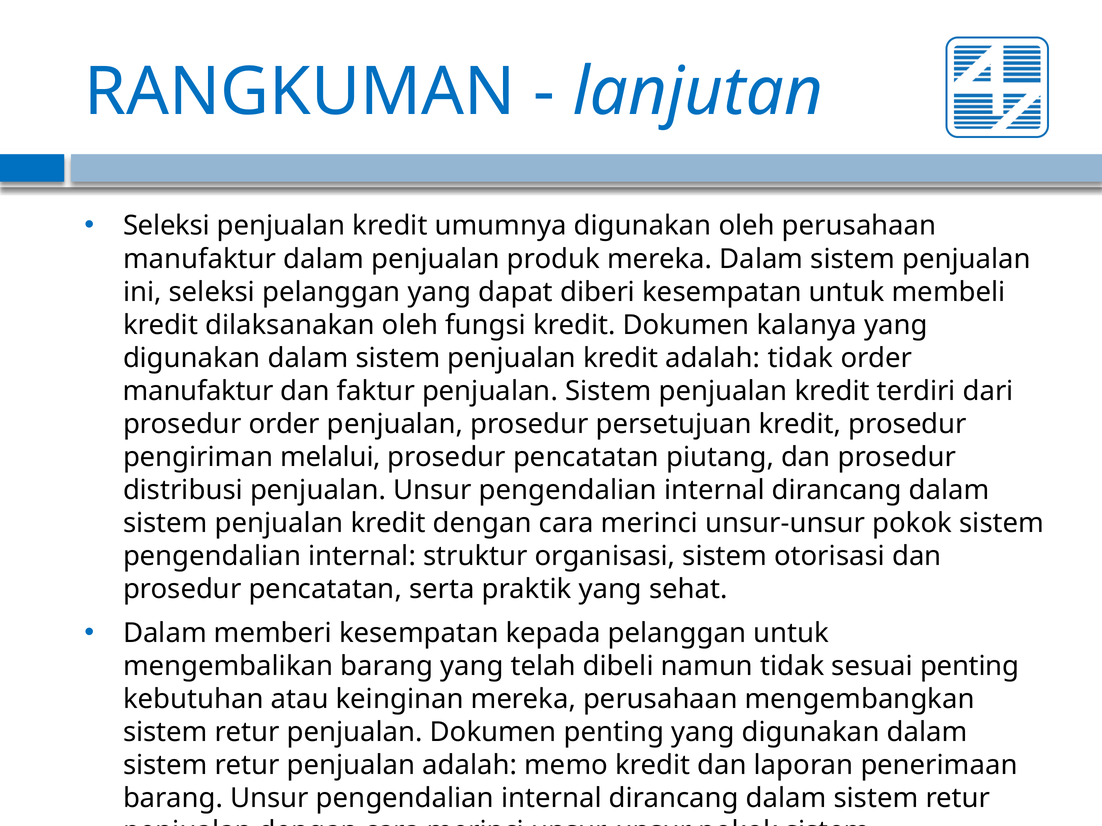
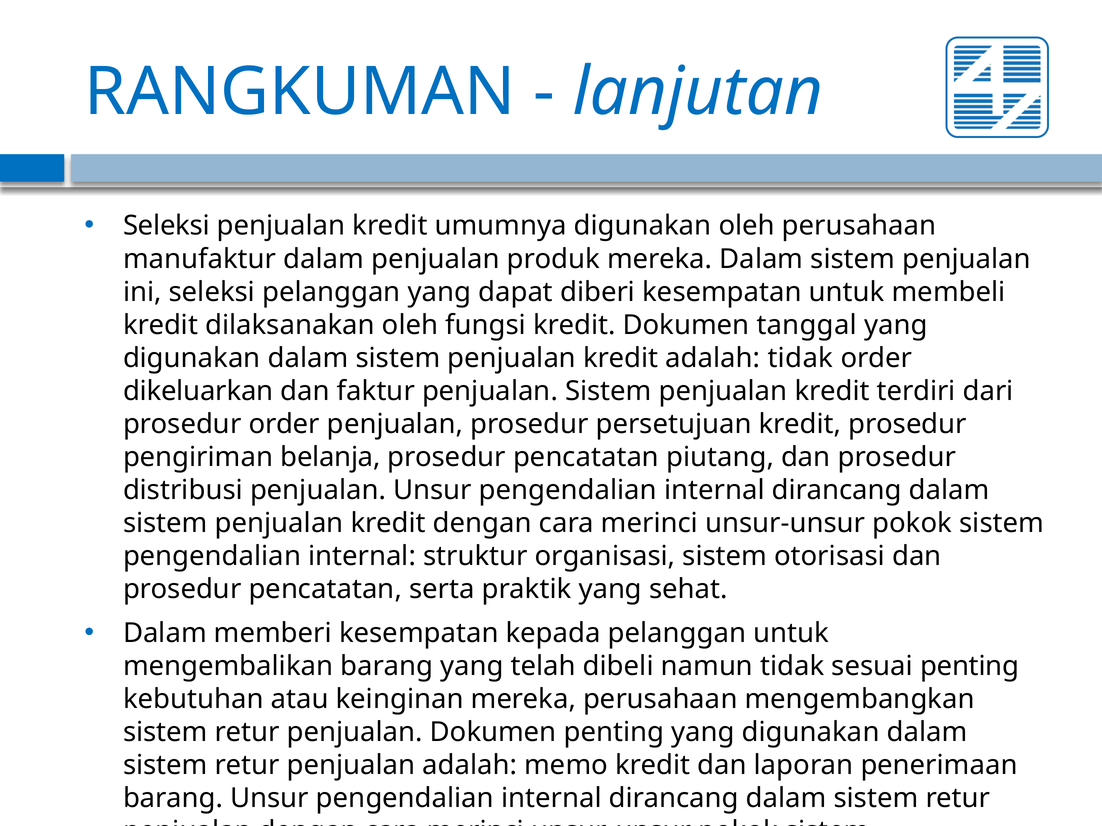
kalanya: kalanya -> tanggal
manufaktur at (198, 391): manufaktur -> dikeluarkan
melalui: melalui -> belanja
